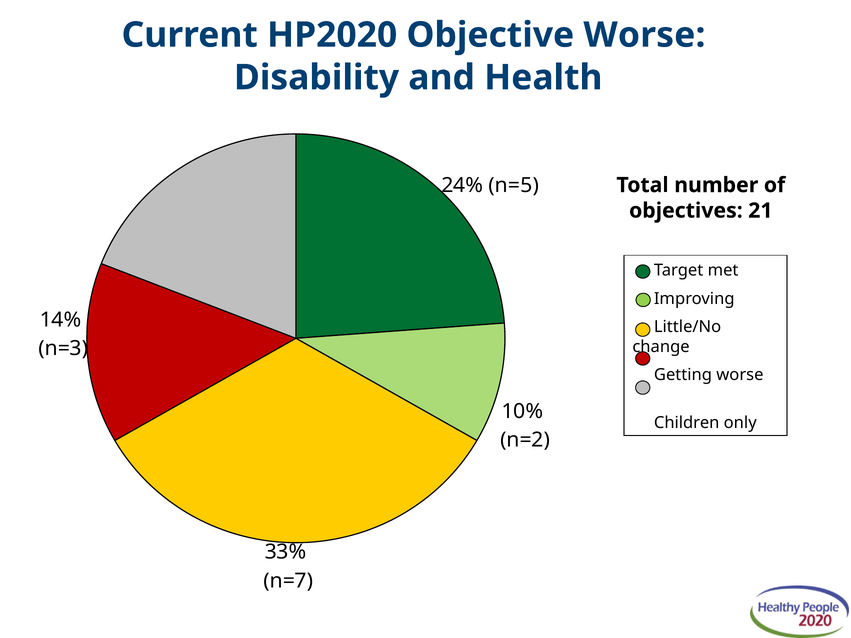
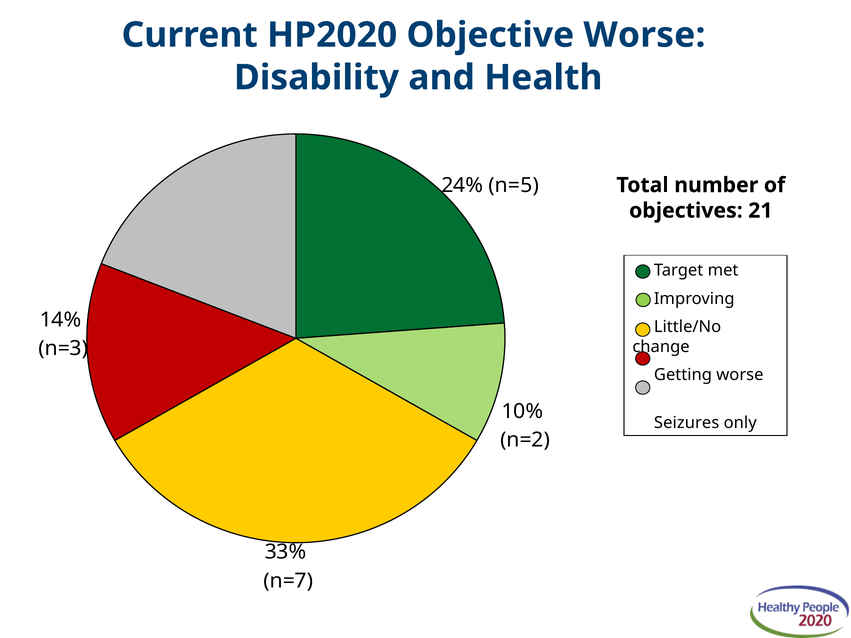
Children: Children -> Seizures
